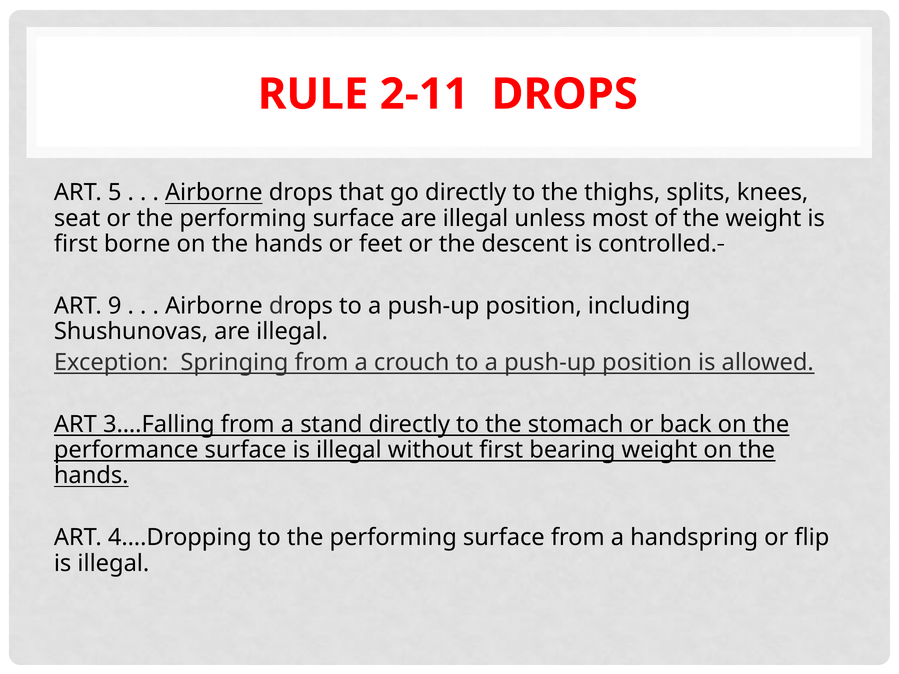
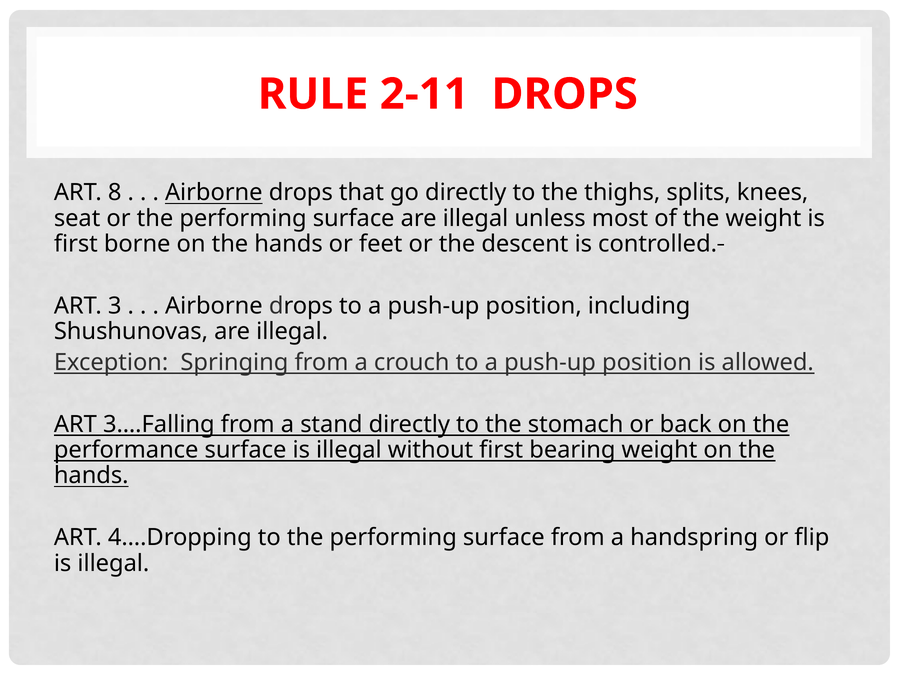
5: 5 -> 8
9: 9 -> 3
